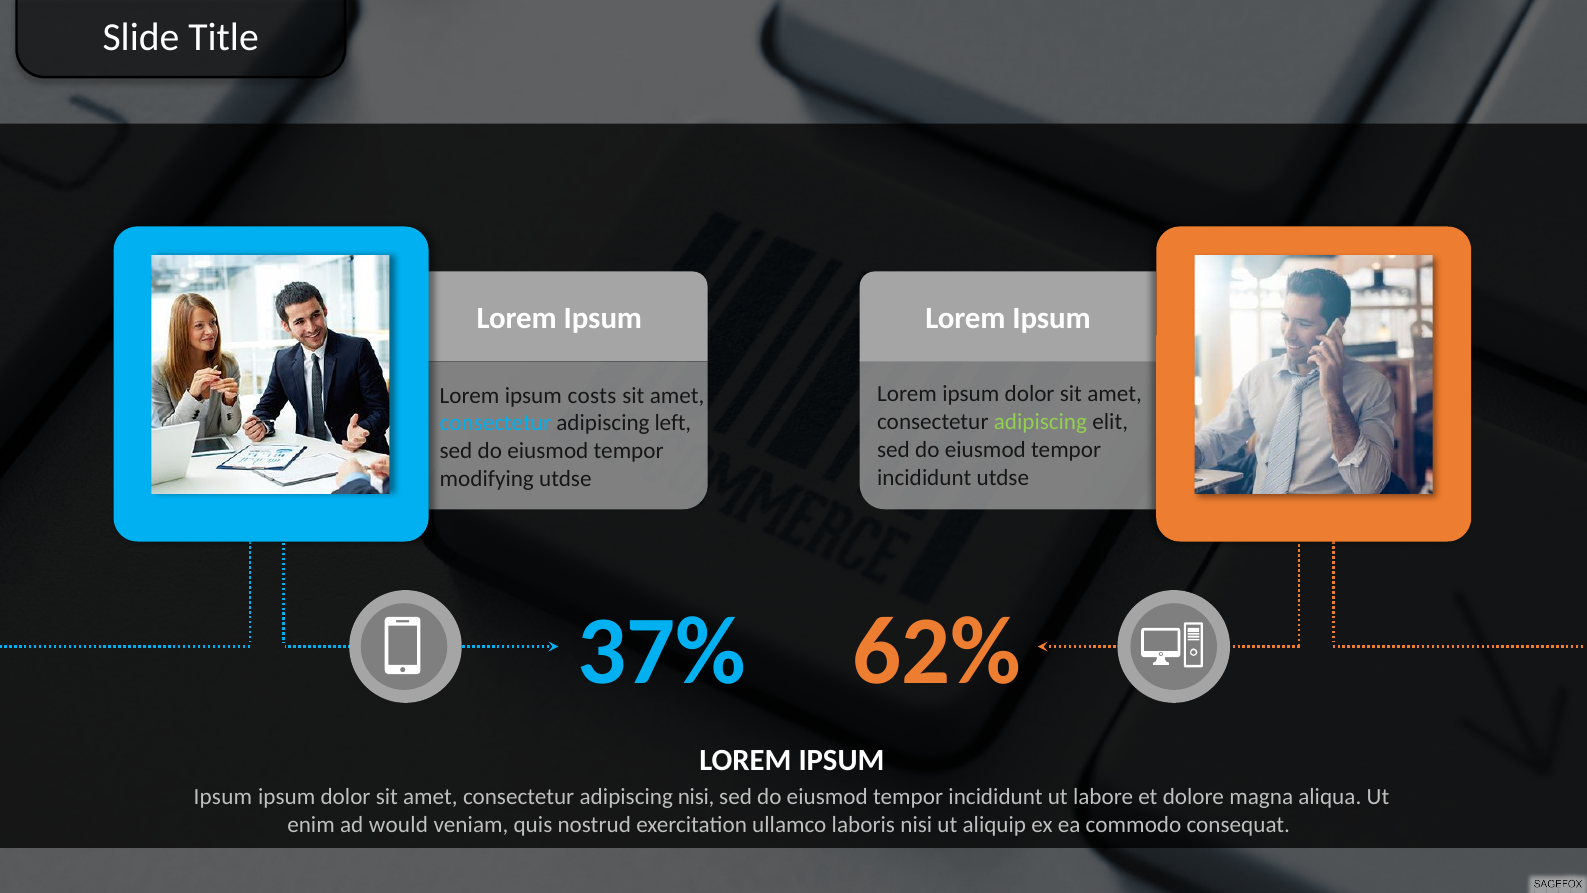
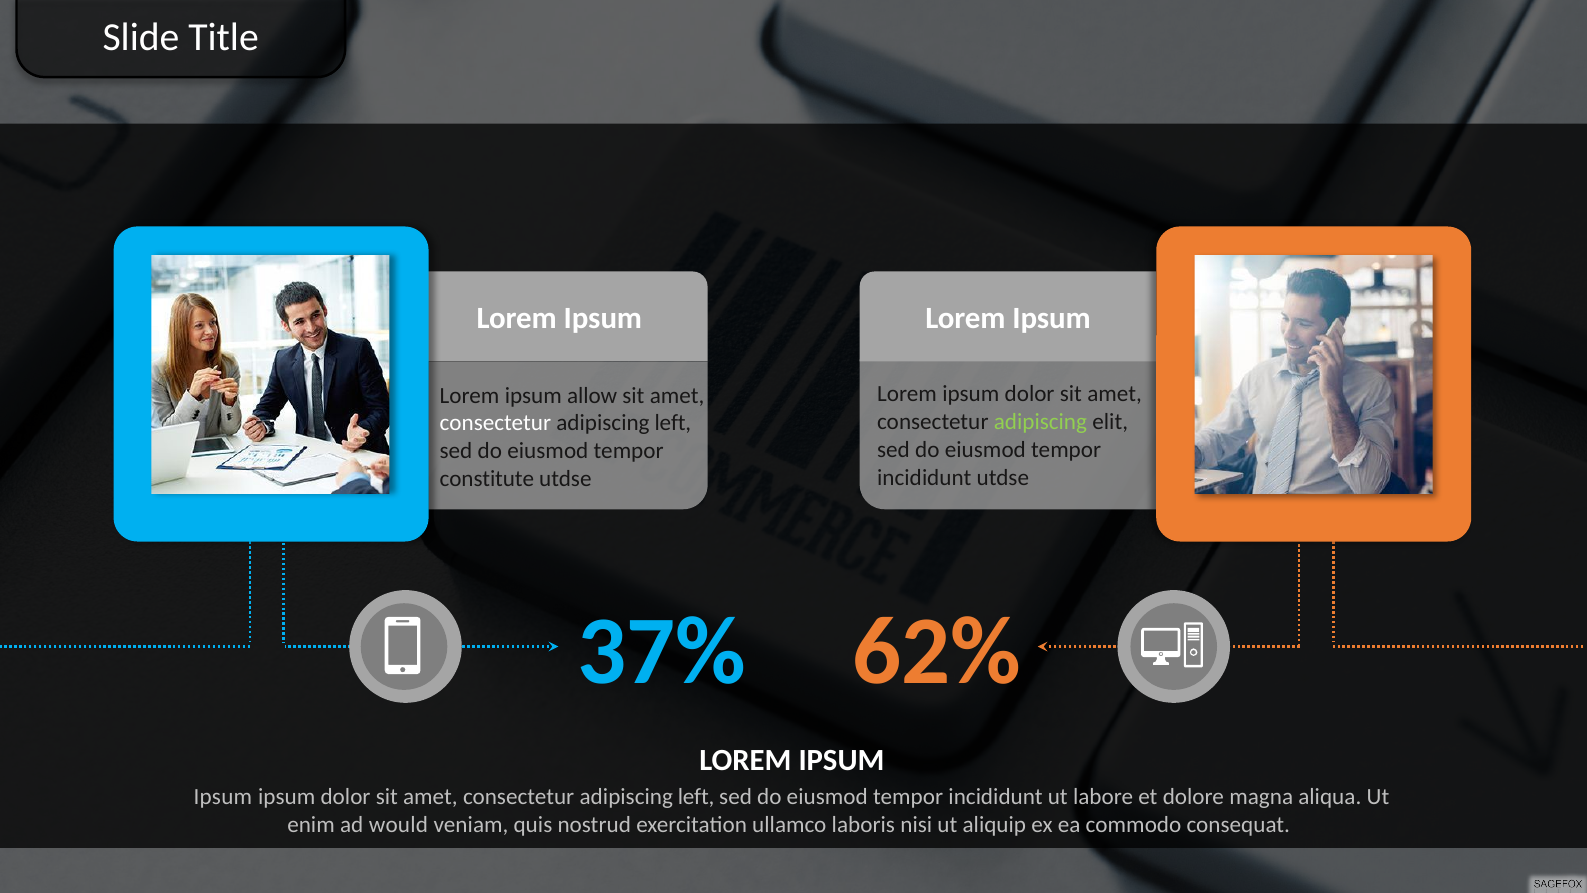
costs: costs -> allow
consectetur at (495, 423) colour: light blue -> white
modifying: modifying -> constitute
nisi at (696, 797): nisi -> left
